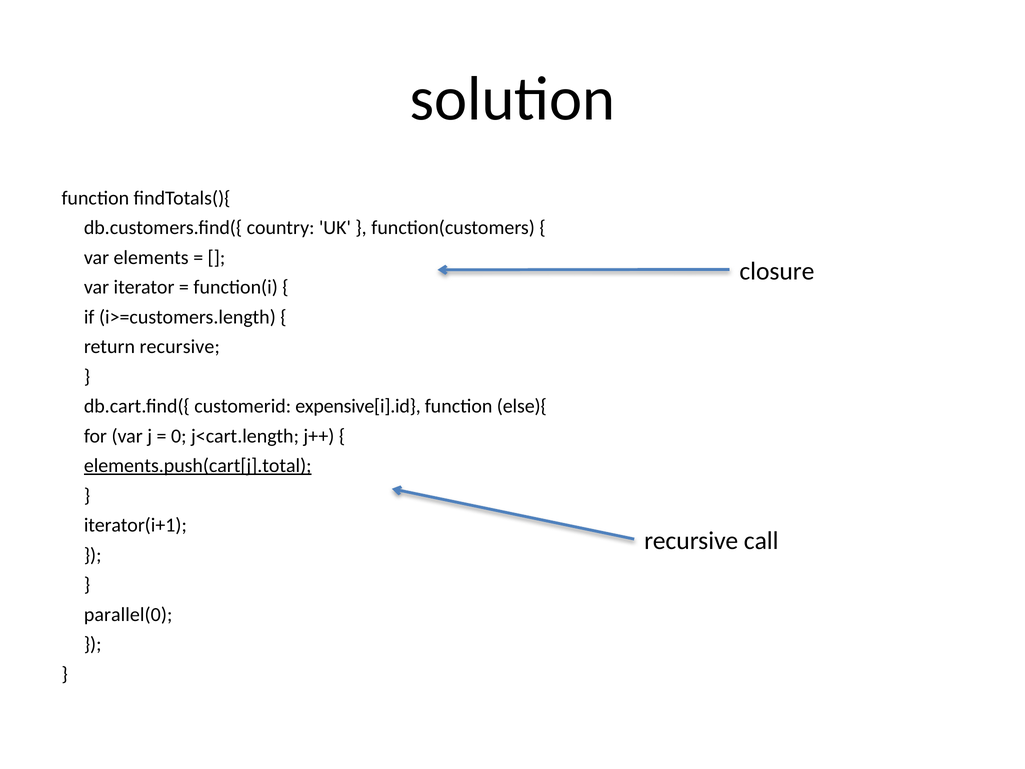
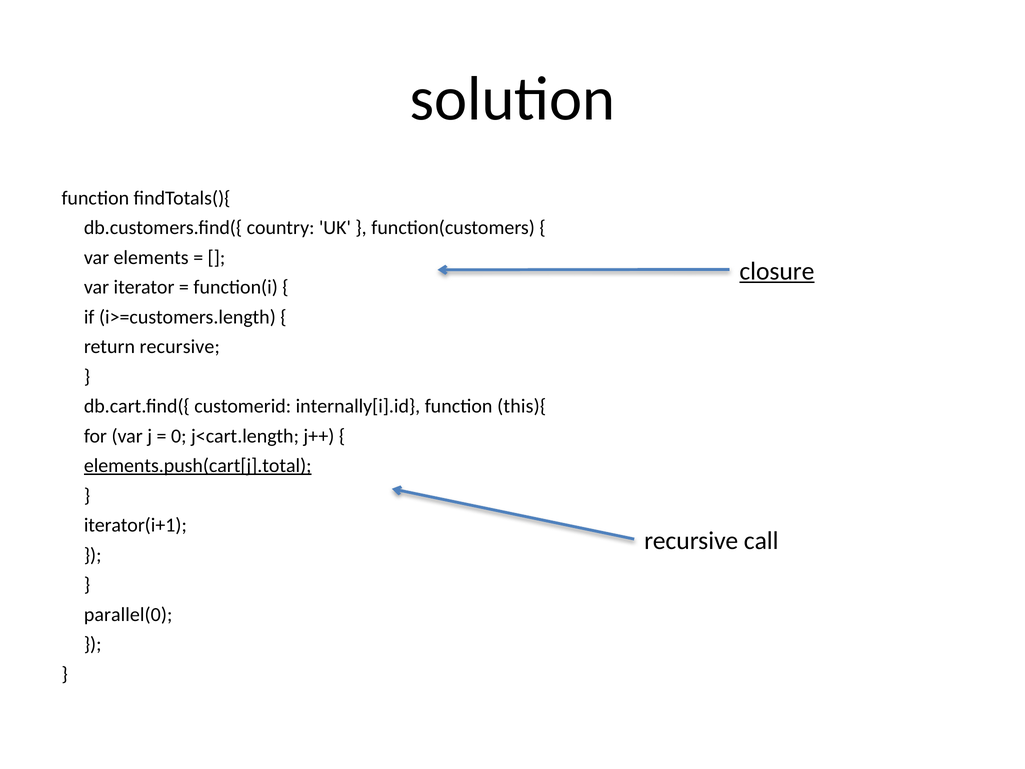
closure underline: none -> present
expensive[i].id: expensive[i].id -> internally[i].id
else){: else){ -> this){
